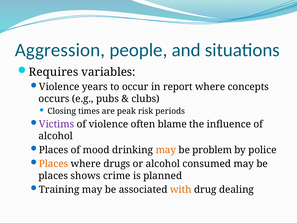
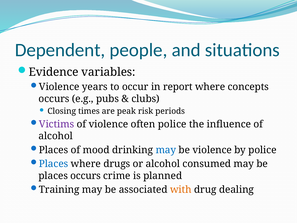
Aggression: Aggression -> Dependent
Requires: Requires -> Evidence
often blame: blame -> police
may at (166, 150) colour: orange -> blue
be problem: problem -> violence
Places at (54, 164) colour: orange -> blue
places shows: shows -> occurs
